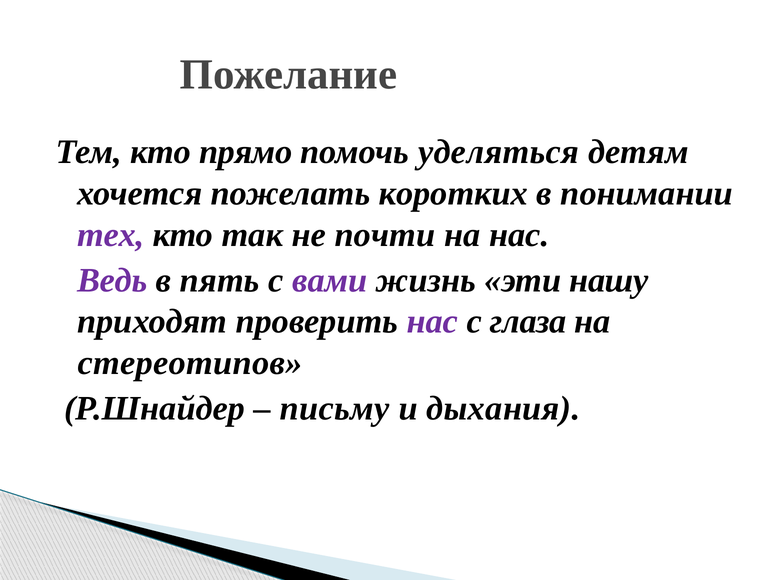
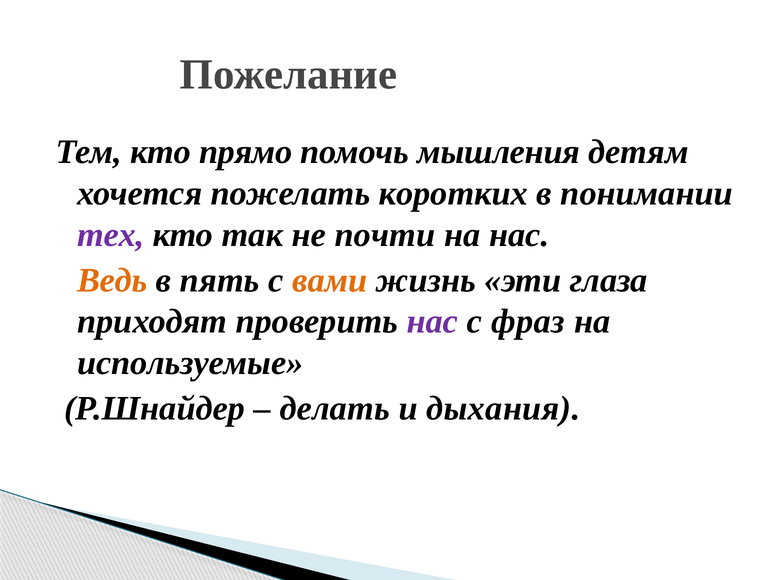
уделяться: уделяться -> мышления
Ведь colour: purple -> orange
вами colour: purple -> orange
нашу: нашу -> глаза
глаза: глаза -> фраз
стереотипов: стереотипов -> используемые
письму: письму -> делать
